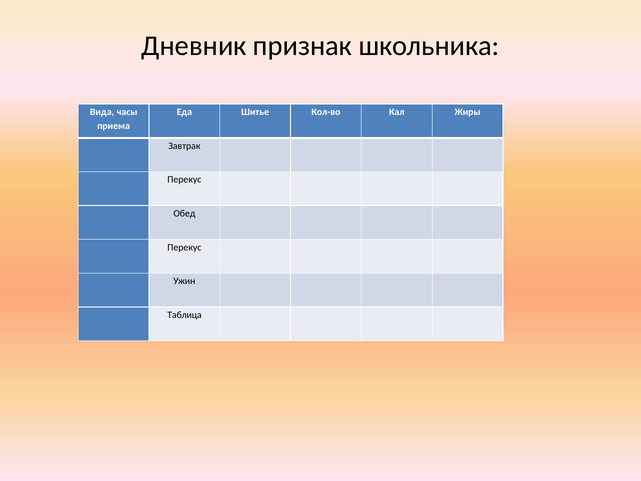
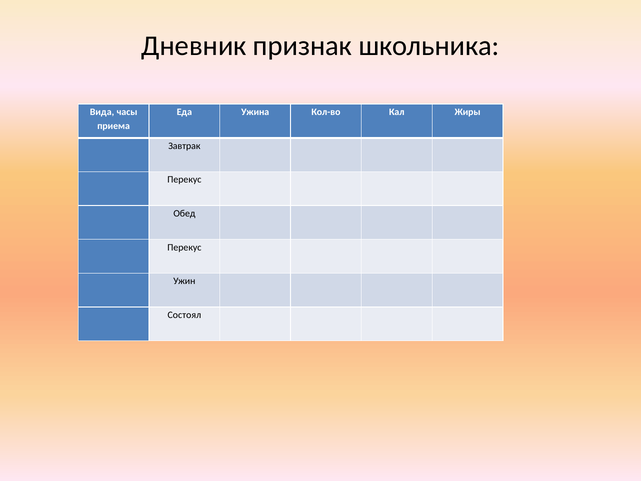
Шитье: Шитье -> Ужина
Таблица: Таблица -> Состоял
